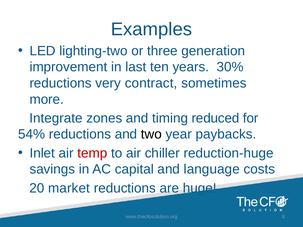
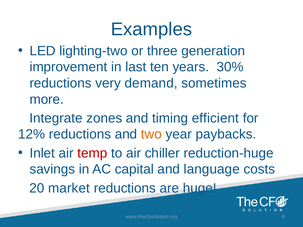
contract: contract -> demand
reduced: reduced -> efficient
54%: 54% -> 12%
two colour: black -> orange
